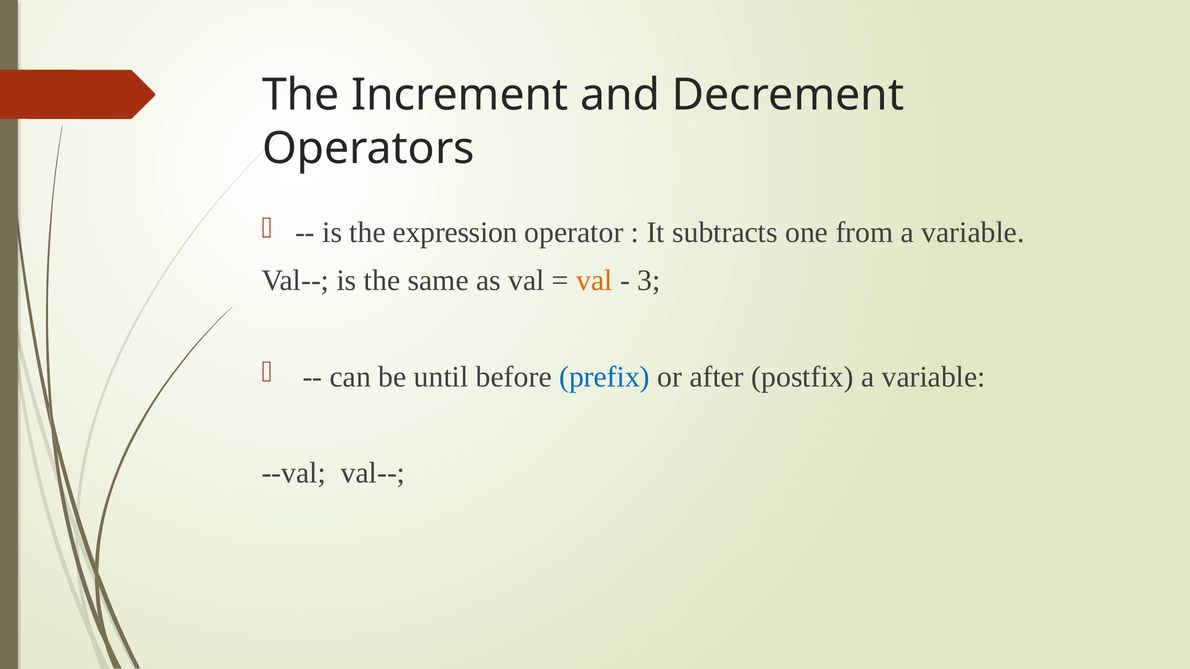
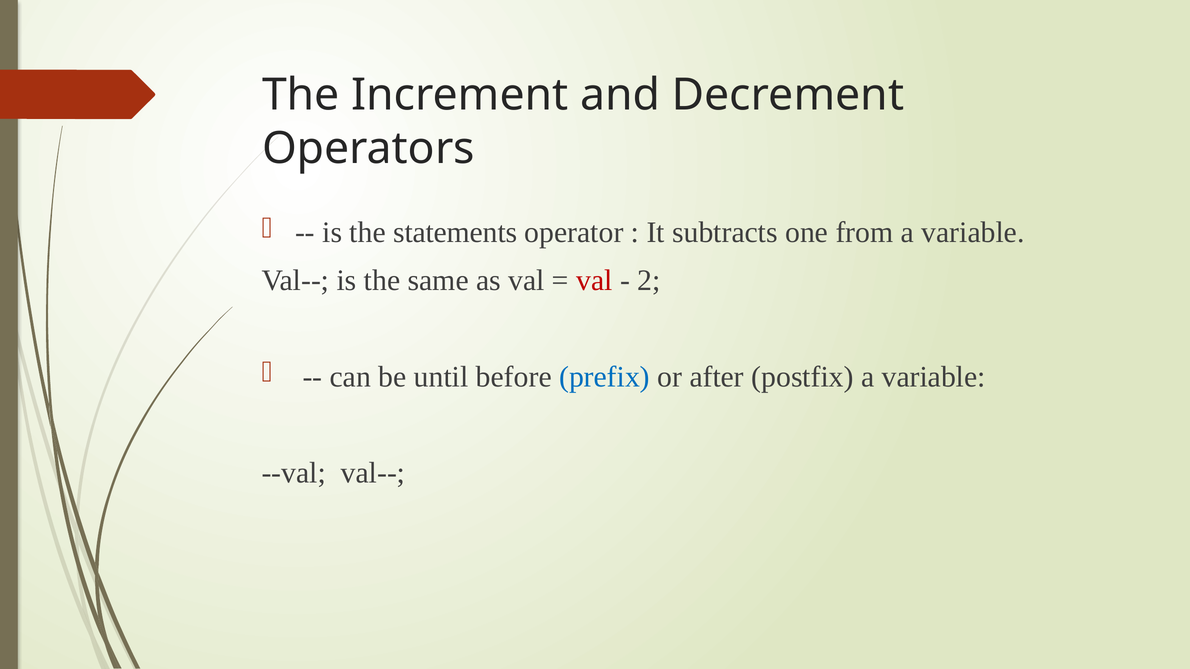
expression: expression -> statements
val at (594, 281) colour: orange -> red
3: 3 -> 2
